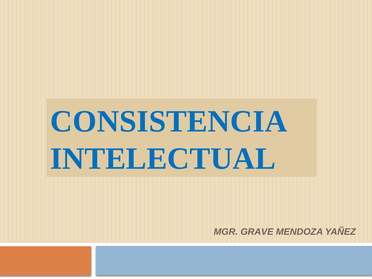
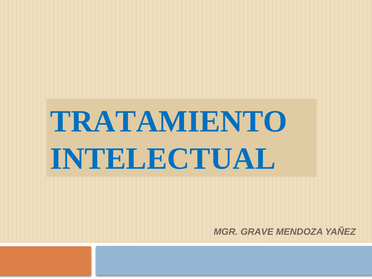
CONSISTENCIA: CONSISTENCIA -> TRATAMIENTO
